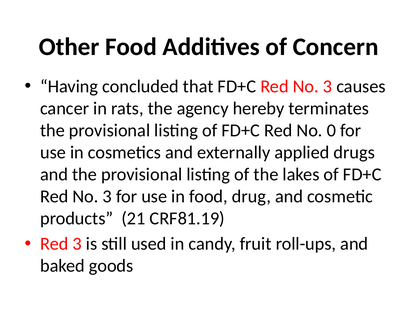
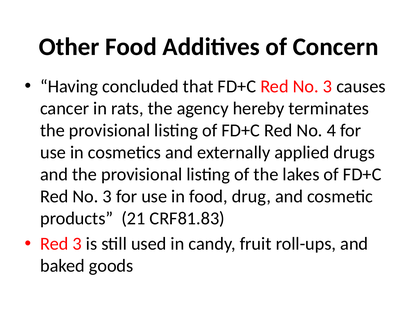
0: 0 -> 4
CRF81.19: CRF81.19 -> CRF81.83
